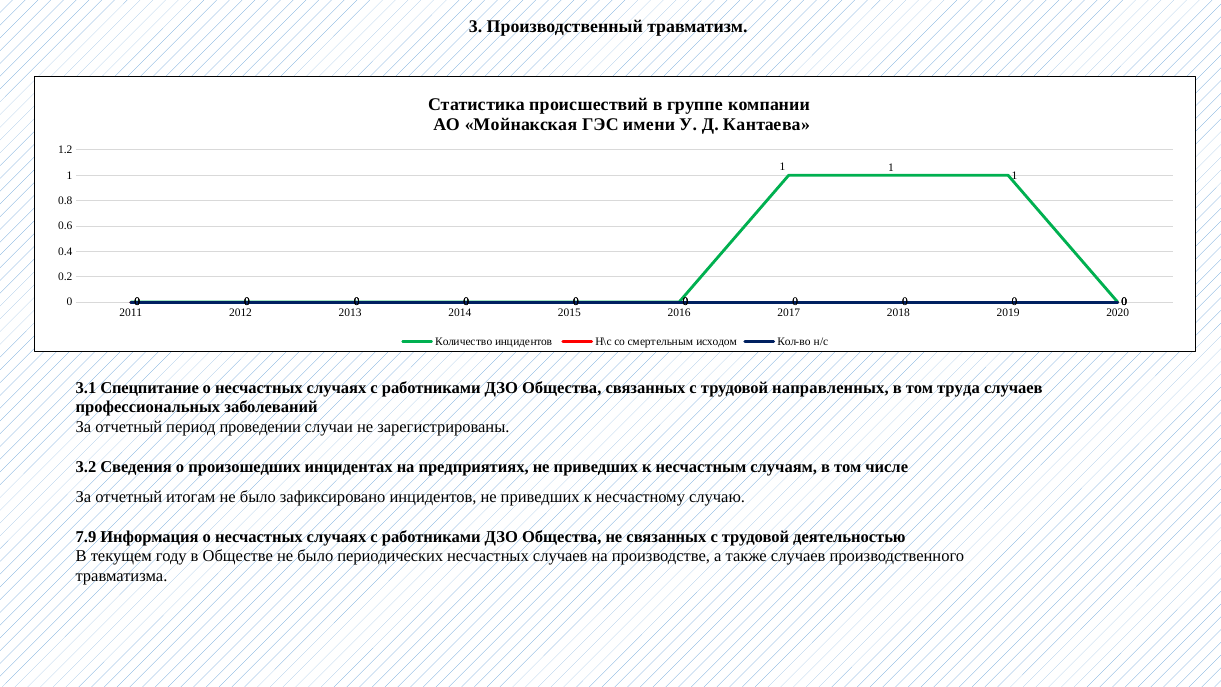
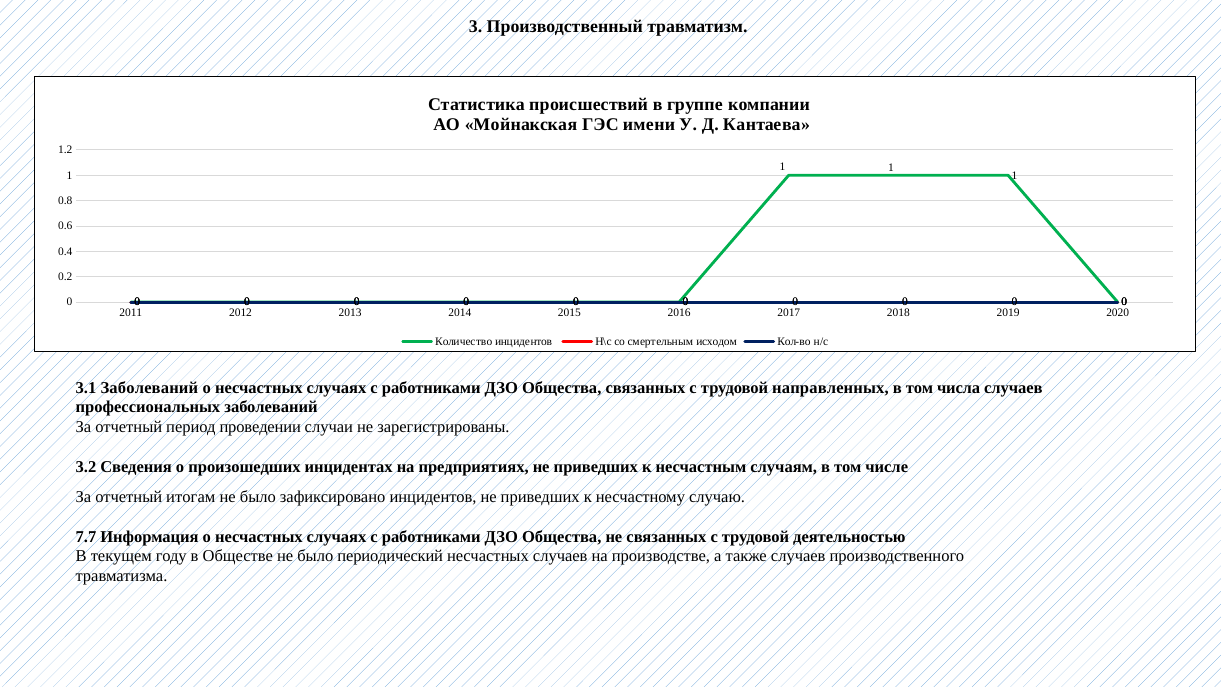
3.1 Спецпитание: Спецпитание -> Заболеваний
труда: труда -> числа
7.9: 7.9 -> 7.7
периодических: периодических -> периодический
